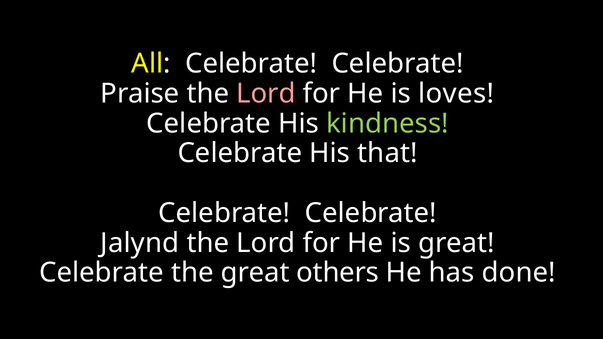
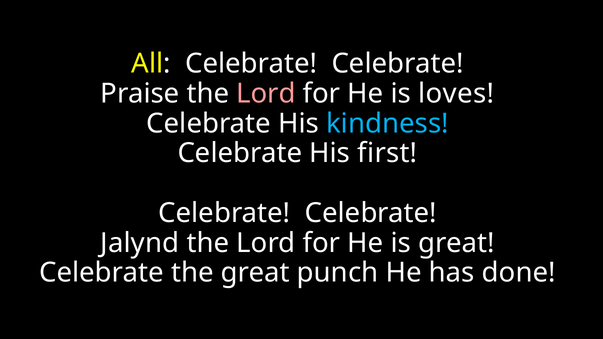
kindness colour: light green -> light blue
that: that -> first
others: others -> punch
